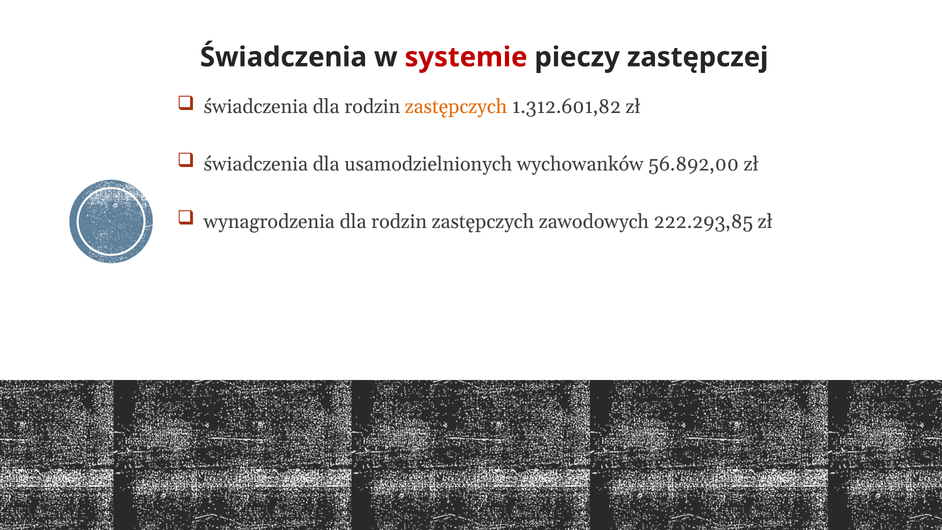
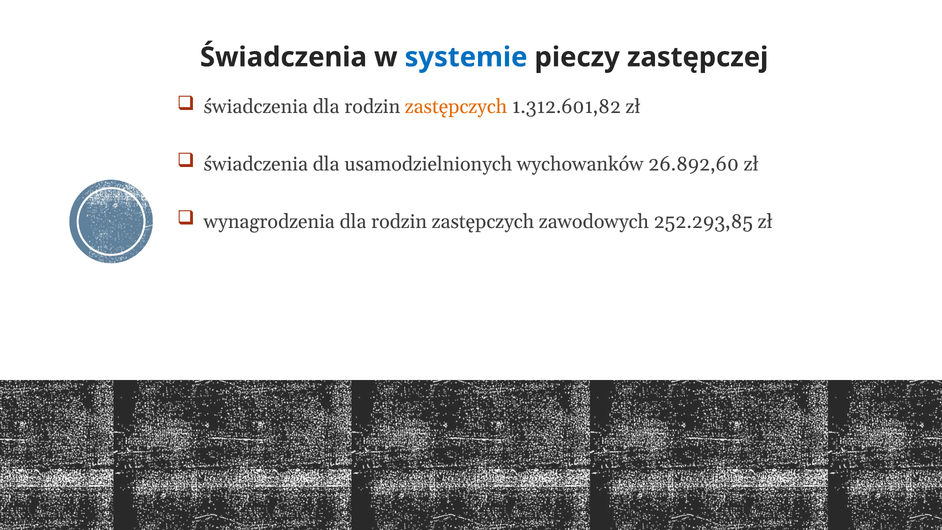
systemie colour: red -> blue
56.892,00: 56.892,00 -> 26.892,60
222.293,85: 222.293,85 -> 252.293,85
